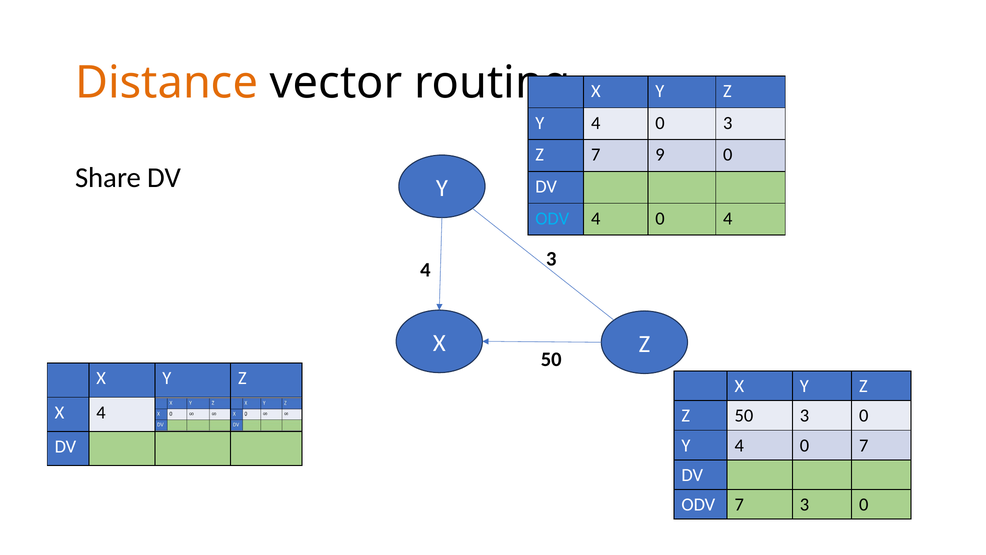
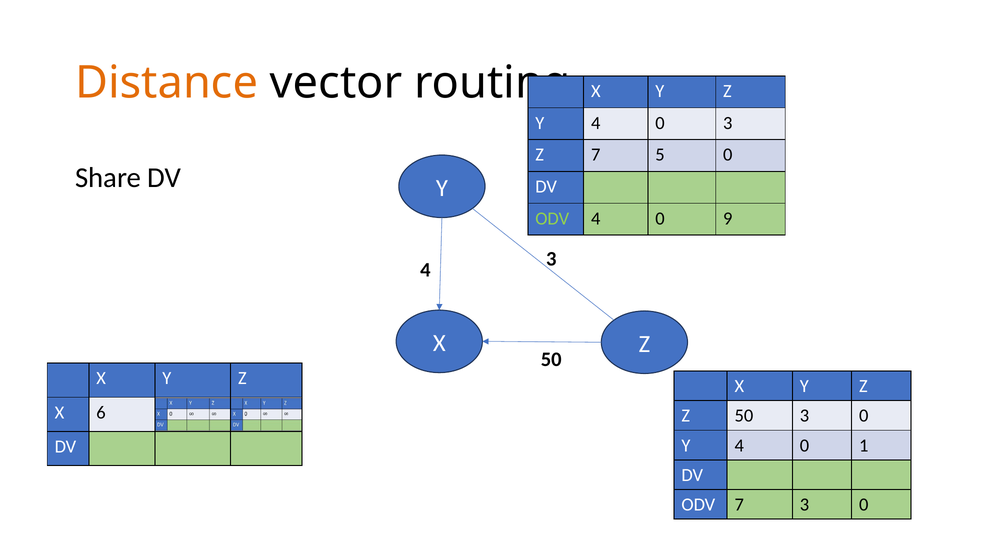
9: 9 -> 5
ODV at (552, 218) colour: light blue -> light green
0 4: 4 -> 9
X 4: 4 -> 6
0 7: 7 -> 1
